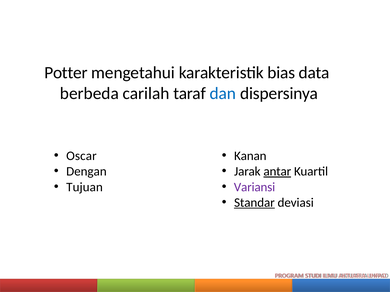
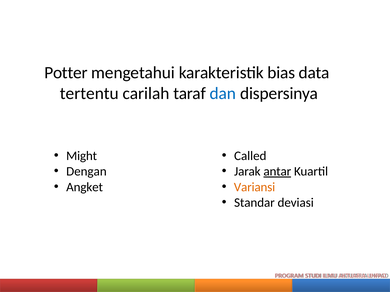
berbeda: berbeda -> tertentu
Oscar: Oscar -> Might
Kanan: Kanan -> Called
Tujuan: Tujuan -> Angket
Variansi colour: purple -> orange
Standar underline: present -> none
